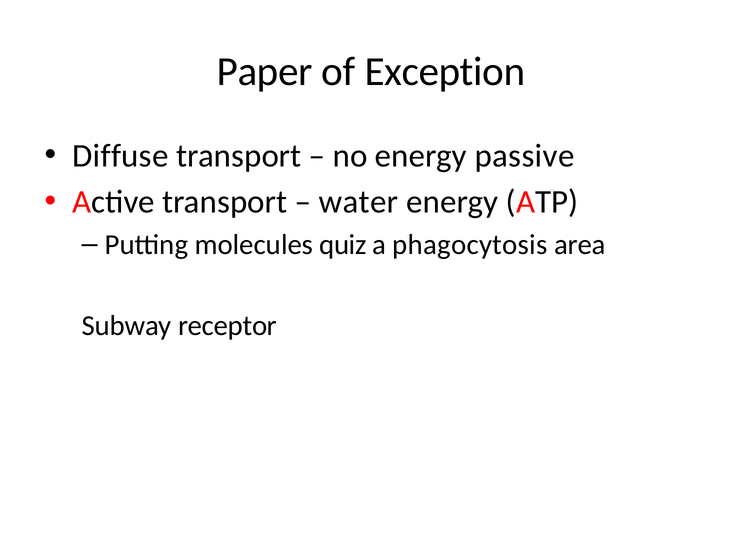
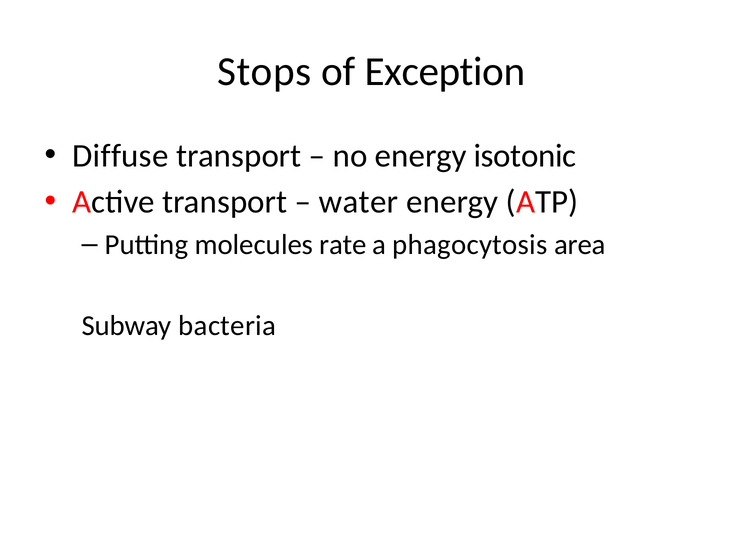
Paper: Paper -> Stops
passive: passive -> isotonic
quiz: quiz -> rate
receptor: receptor -> bacteria
